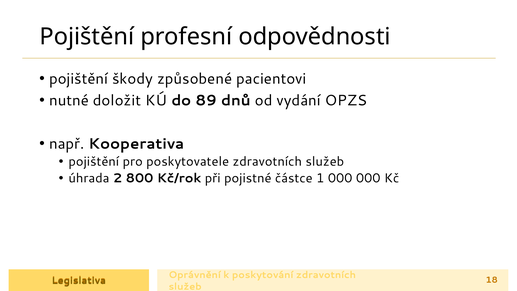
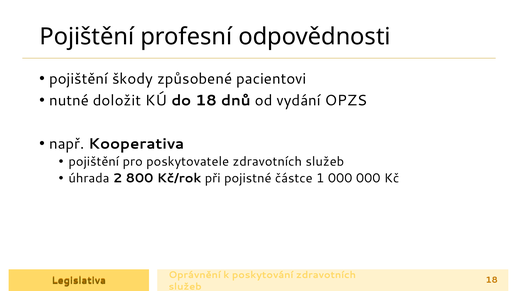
do 89: 89 -> 18
